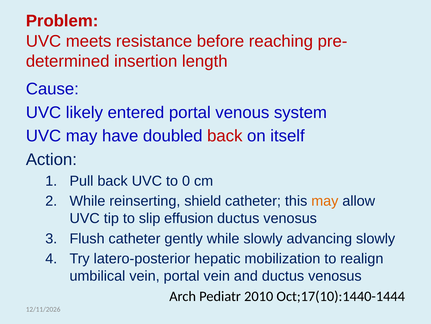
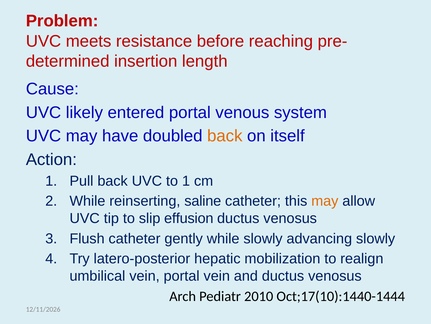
back at (225, 136) colour: red -> orange
to 0: 0 -> 1
shield: shield -> saline
